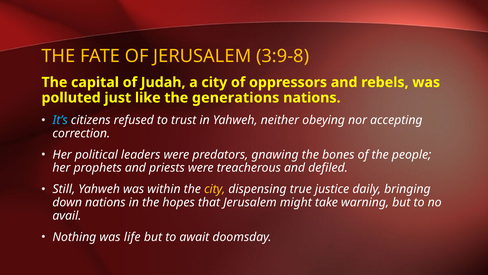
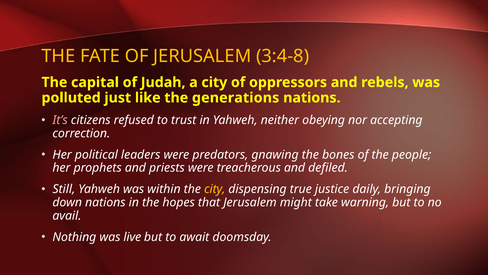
3:9-8: 3:9-8 -> 3:4-8
It’s colour: light blue -> pink
life: life -> live
